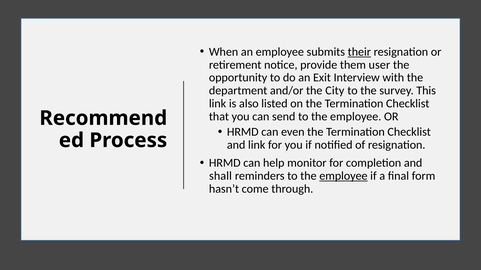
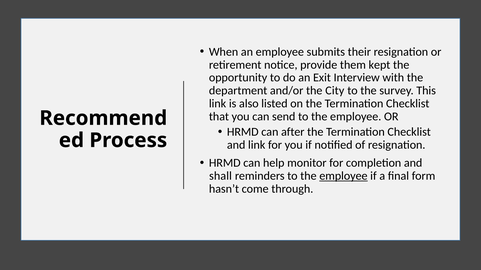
their underline: present -> none
user: user -> kept
even: even -> after
